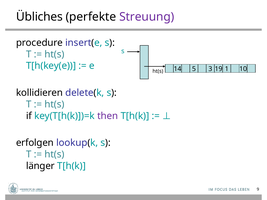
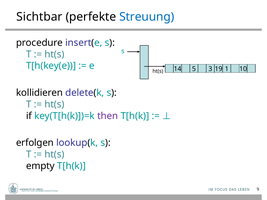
Übliches: Übliches -> Sichtbar
Streuung colour: purple -> blue
länger: länger -> empty
